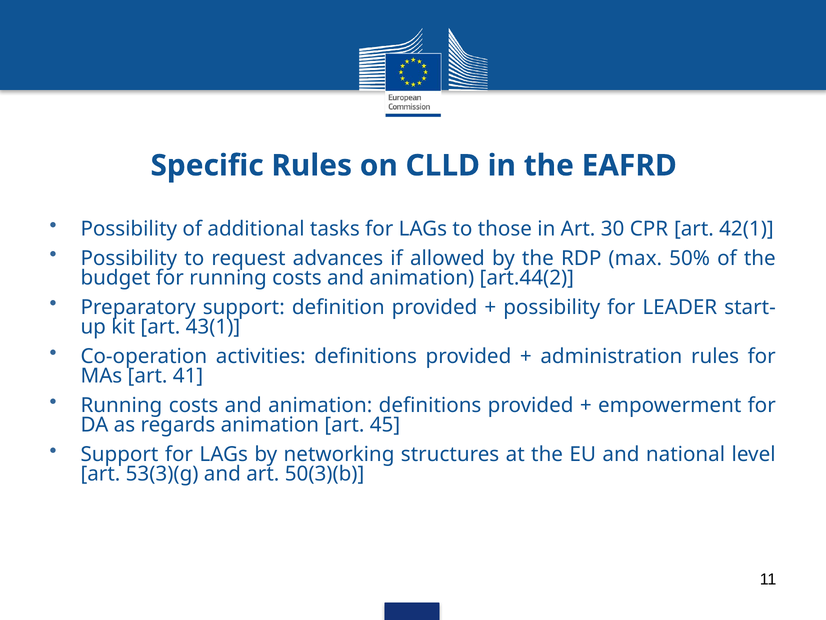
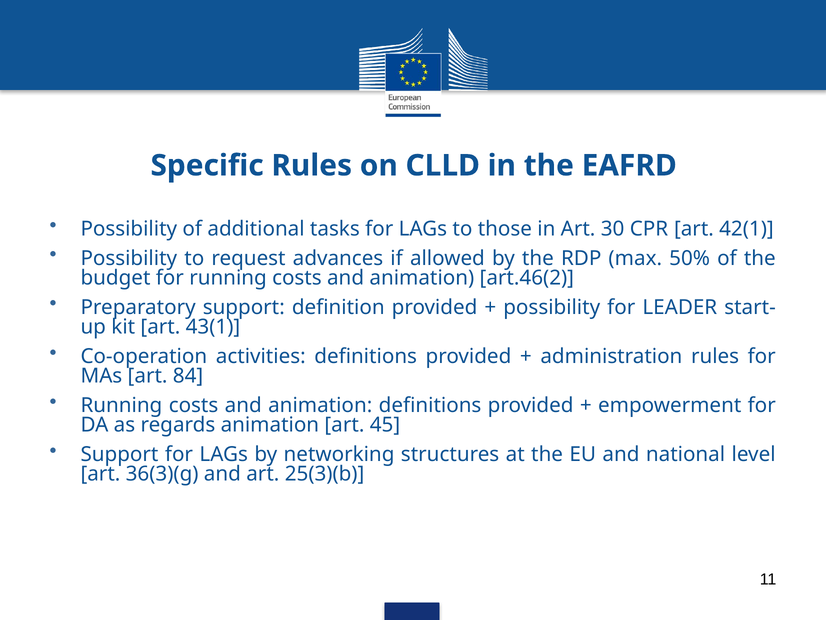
art.44(2: art.44(2 -> art.46(2
41: 41 -> 84
53(3)(g: 53(3)(g -> 36(3)(g
50(3)(b: 50(3)(b -> 25(3)(b
